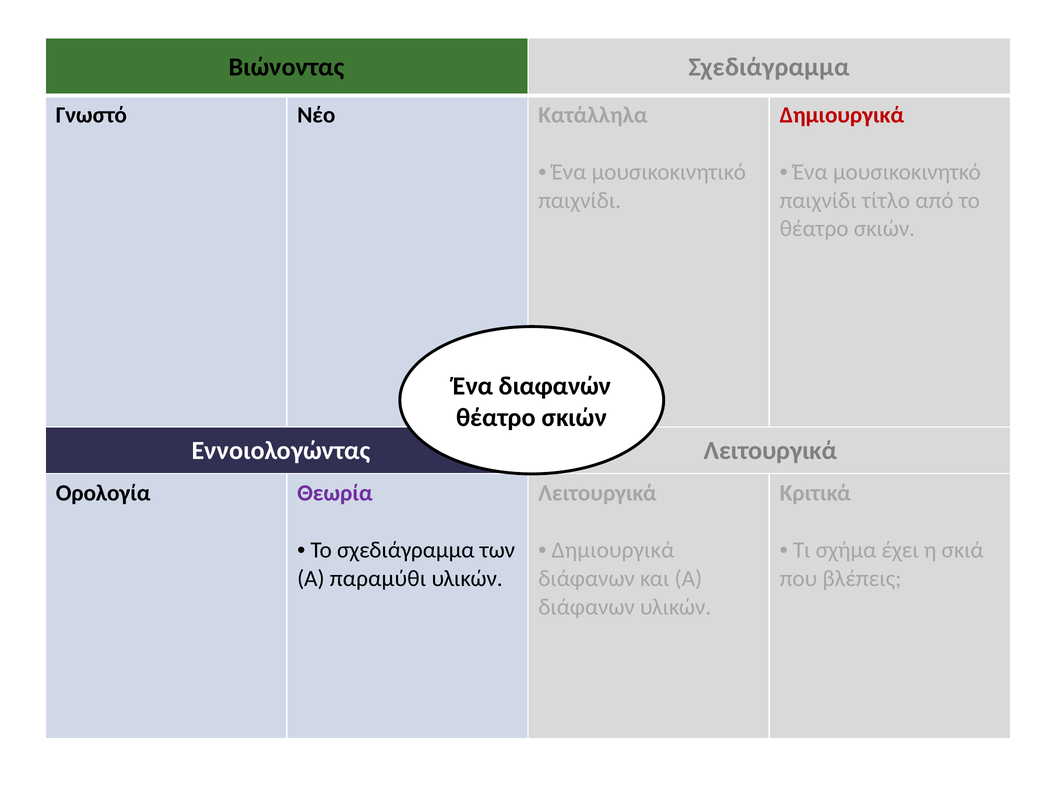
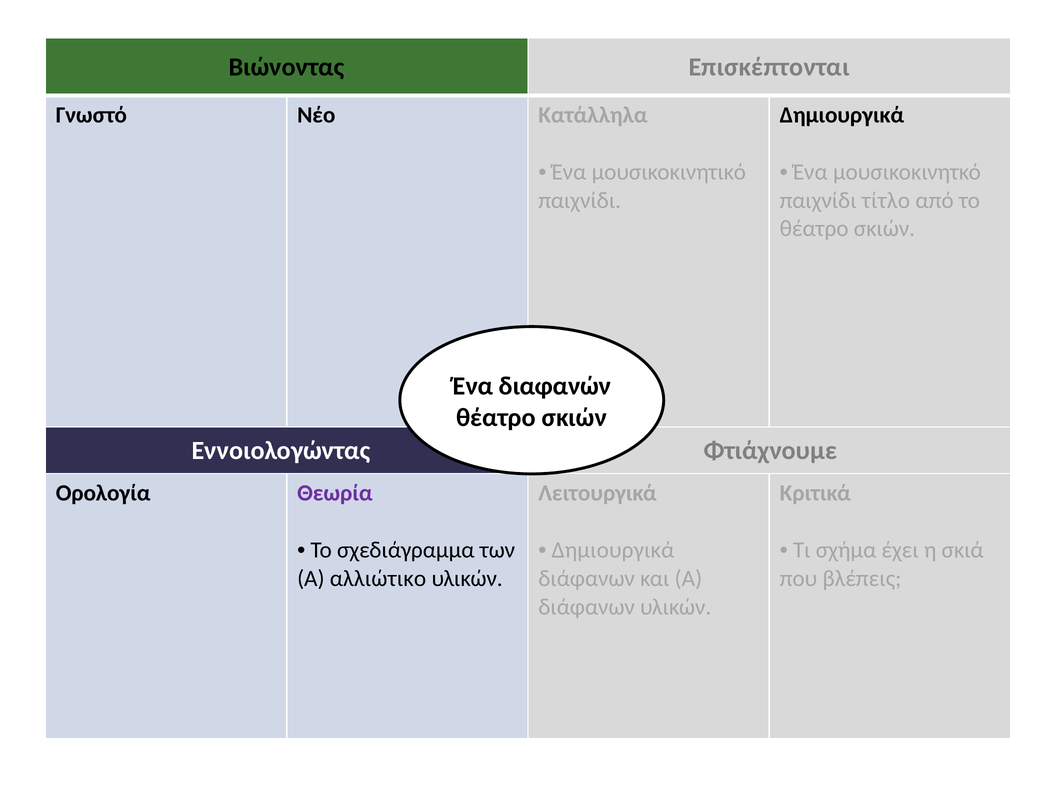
Βιώνοντας Σχεδιάγραμμα: Σχεδιάγραμμα -> Επισκέπτονται
Δημιουργικά at (842, 115) colour: red -> black
Εννοιολογώντας Λειτουργικά: Λειτουργικά -> Φτιάχνουμε
παραμύθι: παραμύθι -> αλλιώτικο
